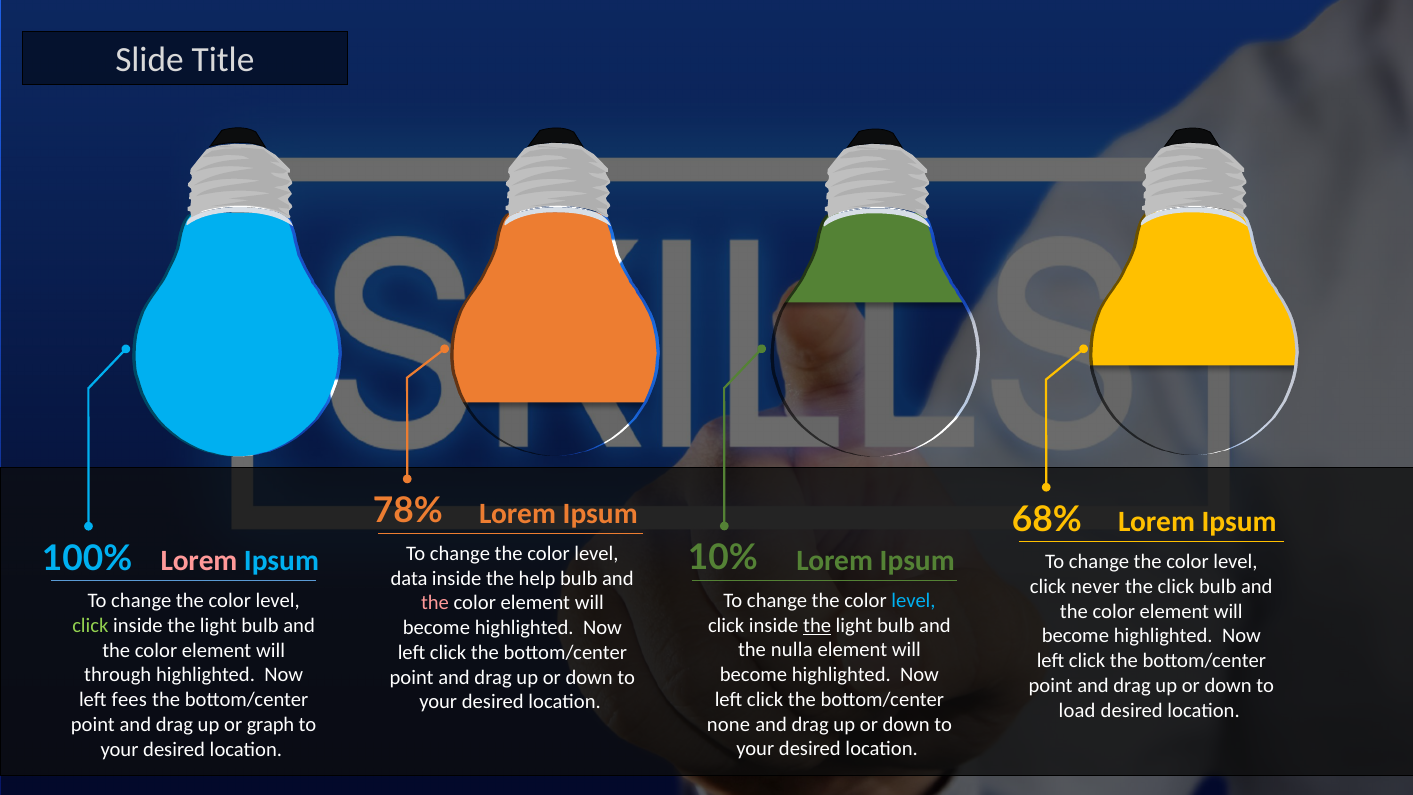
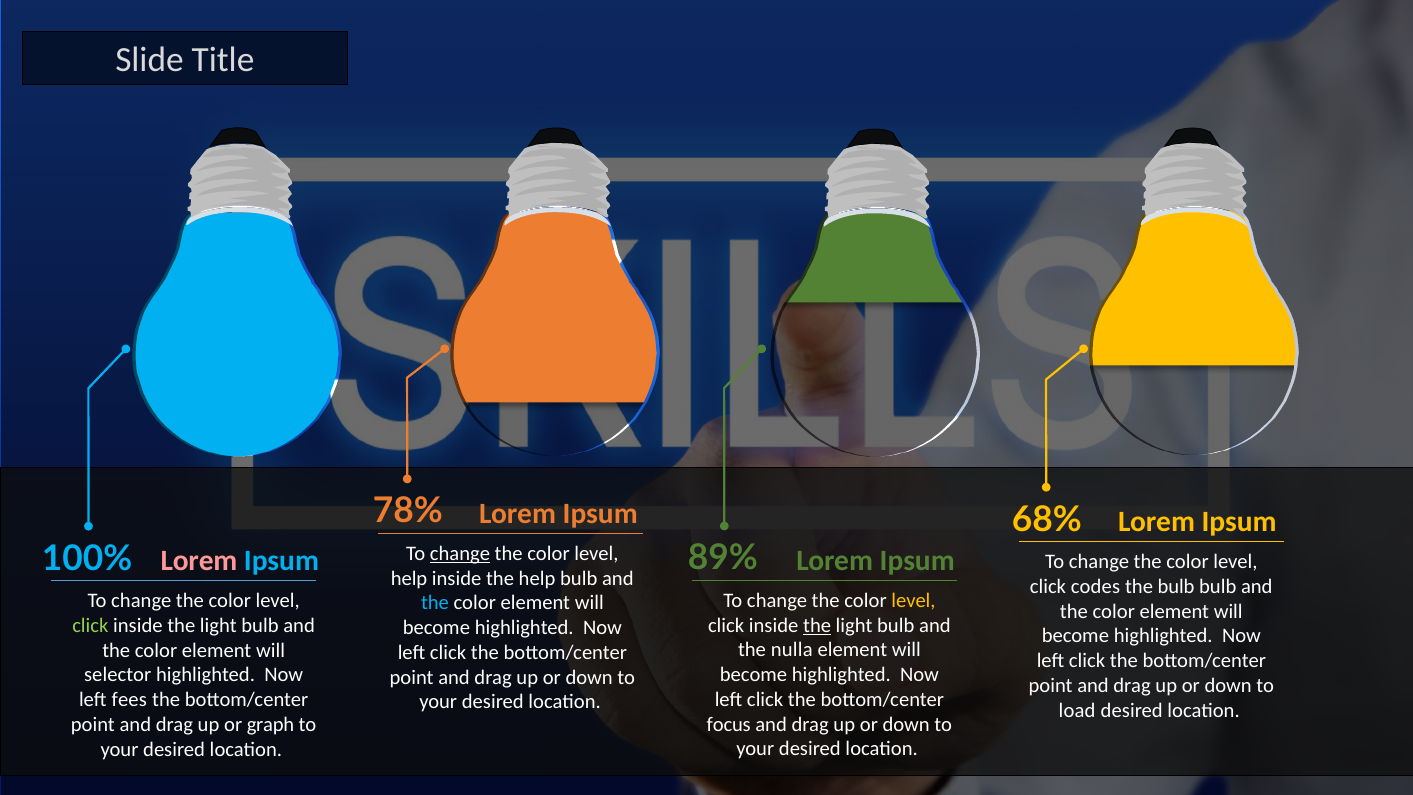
10%: 10% -> 89%
change at (460, 553) underline: none -> present
data at (409, 578): data -> help
never: never -> codes
the click: click -> bulb
level at (913, 600) colour: light blue -> yellow
the at (435, 603) colour: pink -> light blue
through: through -> selector
none: none -> focus
